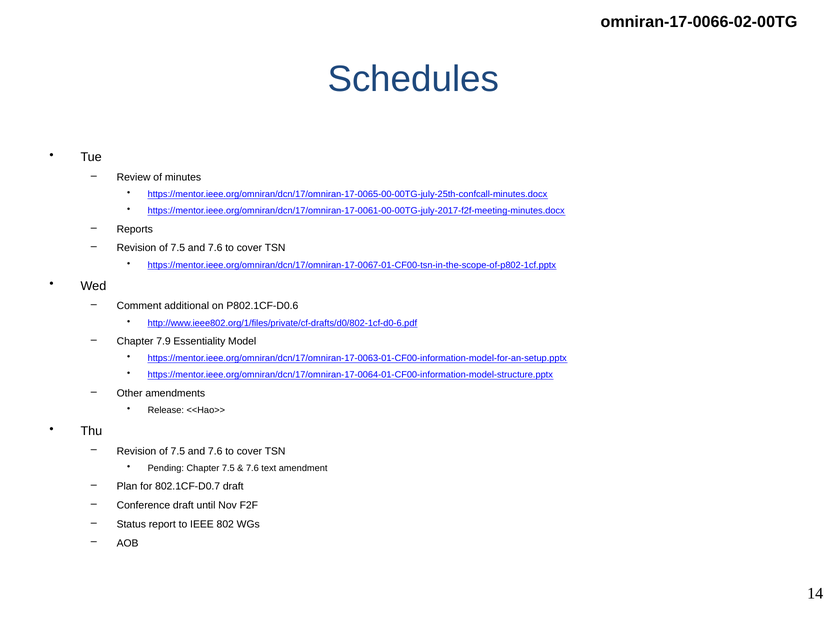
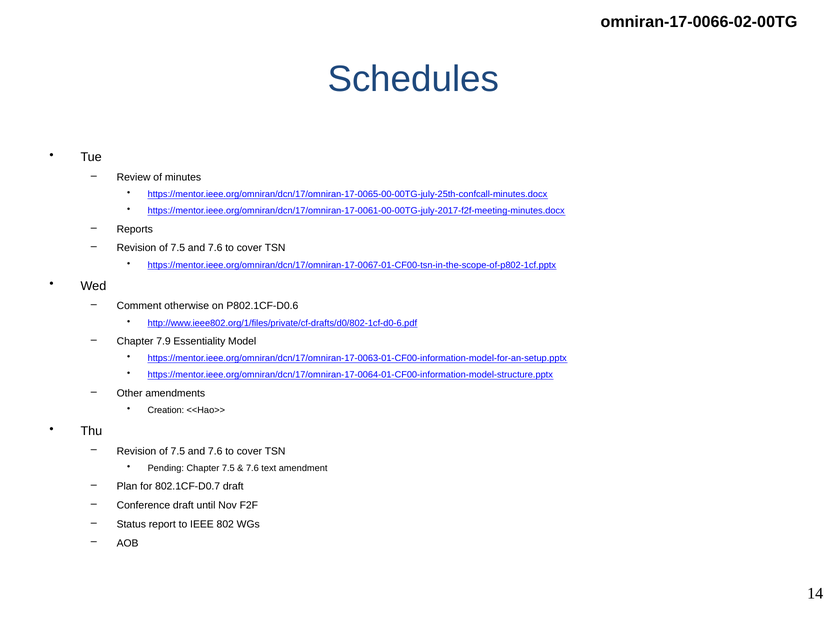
additional: additional -> otherwise
Release: Release -> Creation
